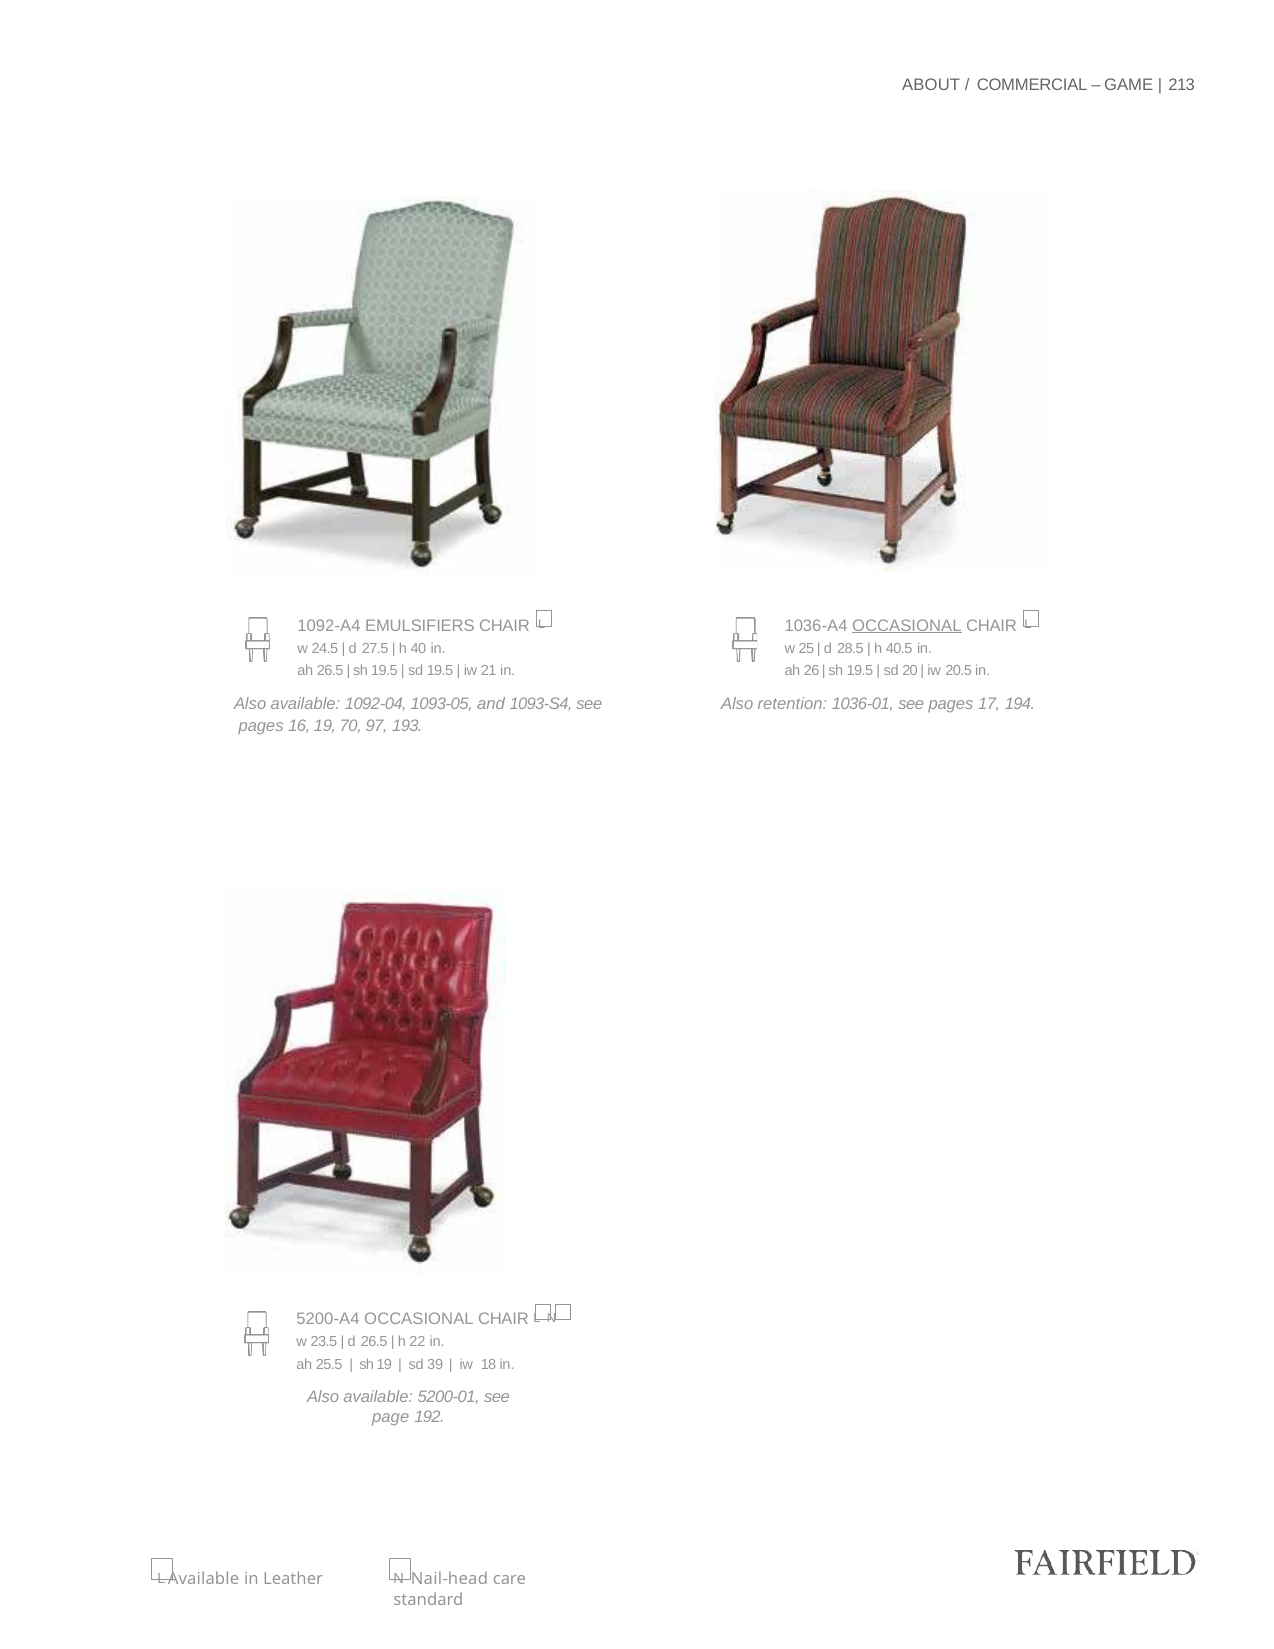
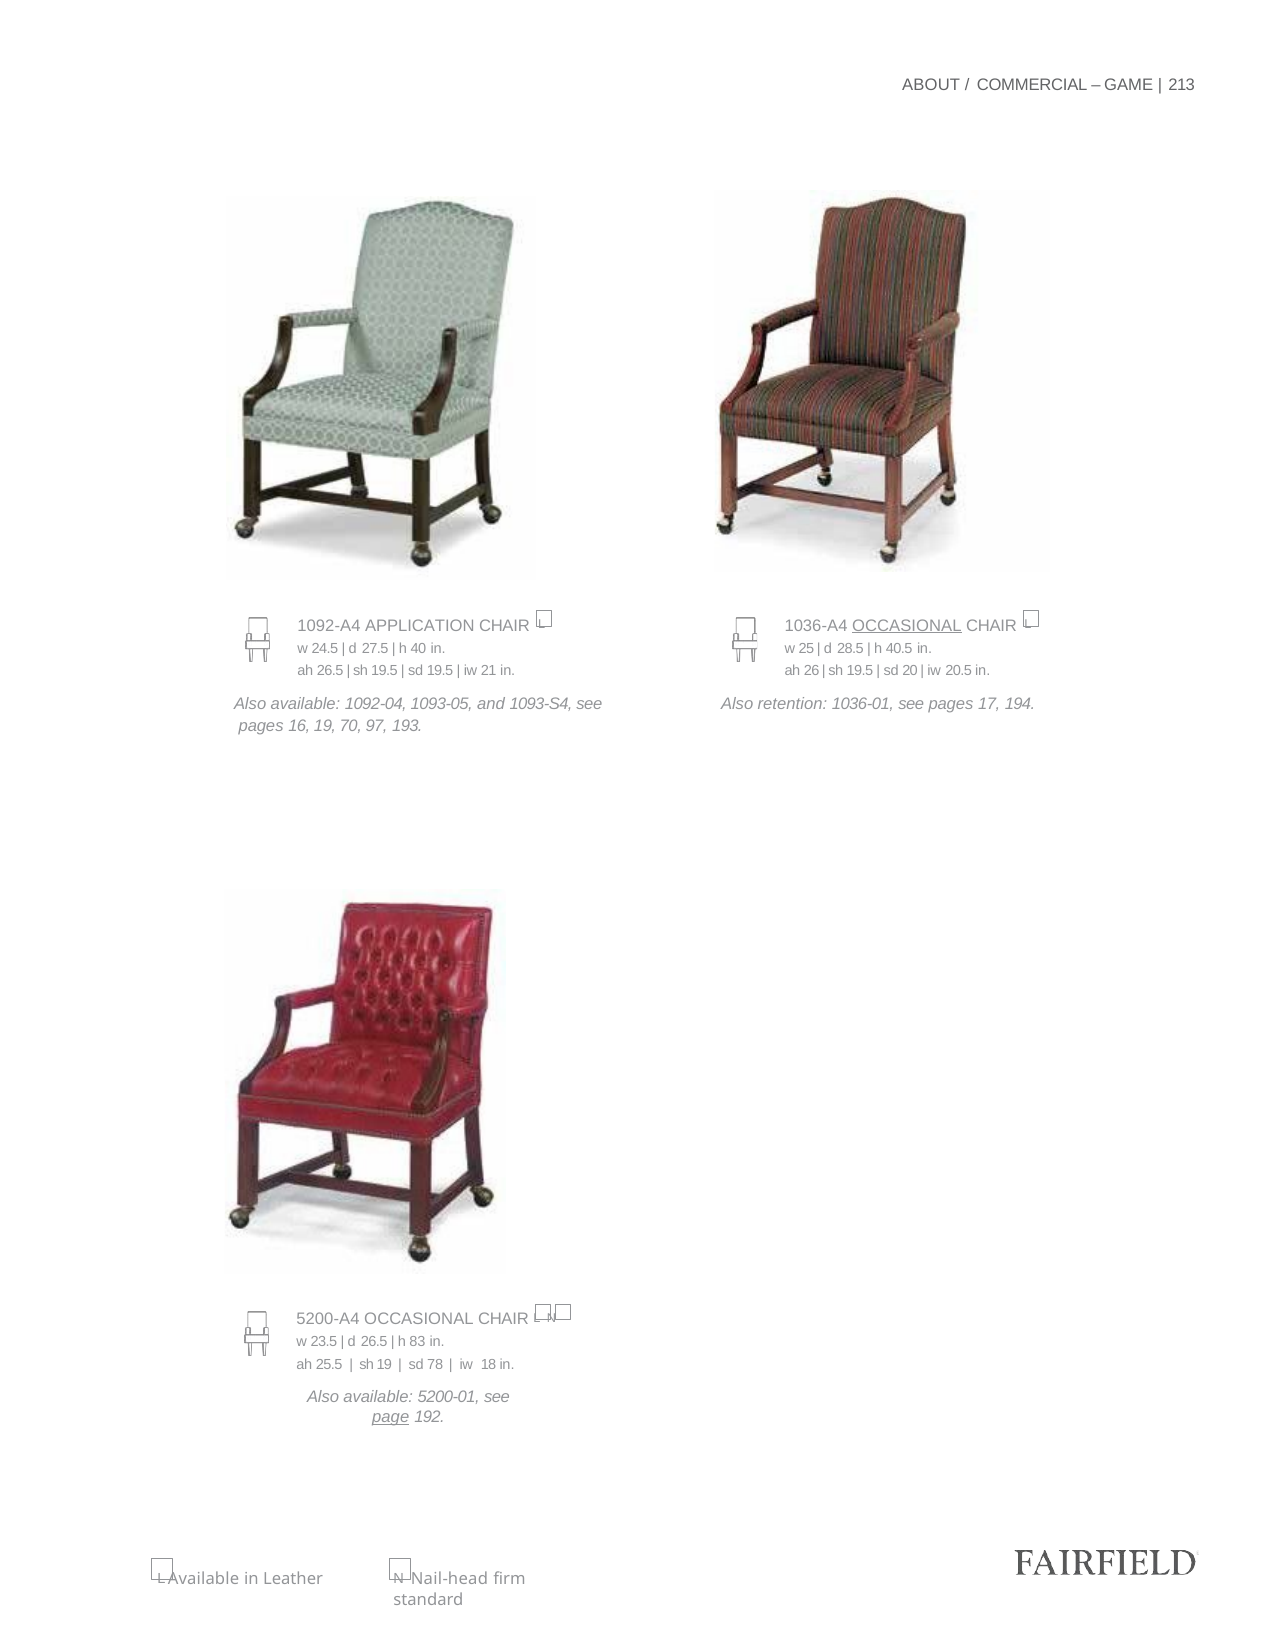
EMULSIFIERS: EMULSIFIERS -> APPLICATION
22: 22 -> 83
39: 39 -> 78
page underline: none -> present
care: care -> firm
